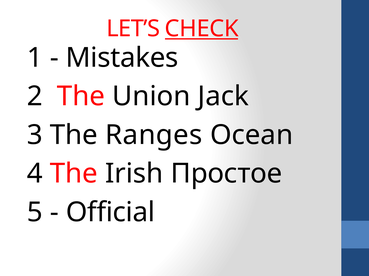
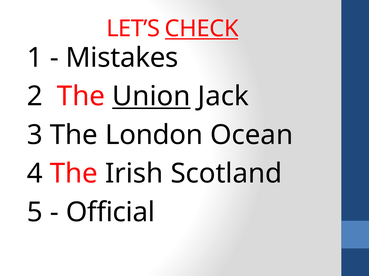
Union underline: none -> present
Ranges: Ranges -> London
Простое: Простое -> Scotland
